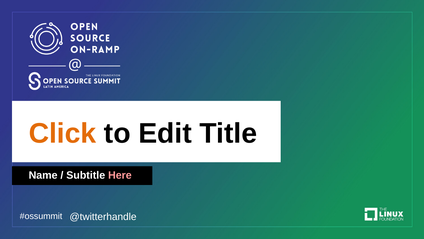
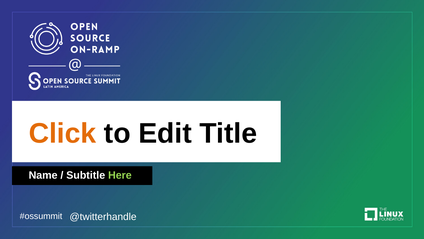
Here colour: pink -> light green
